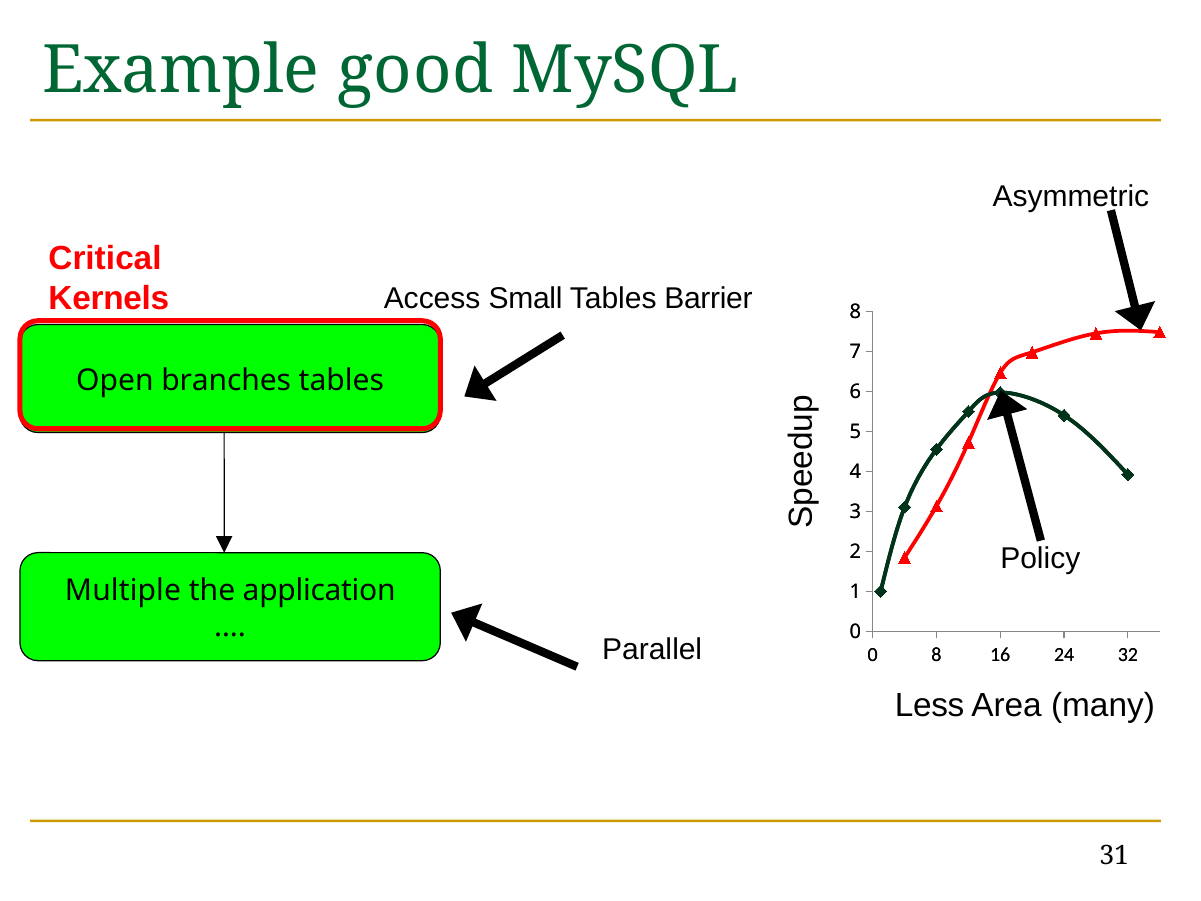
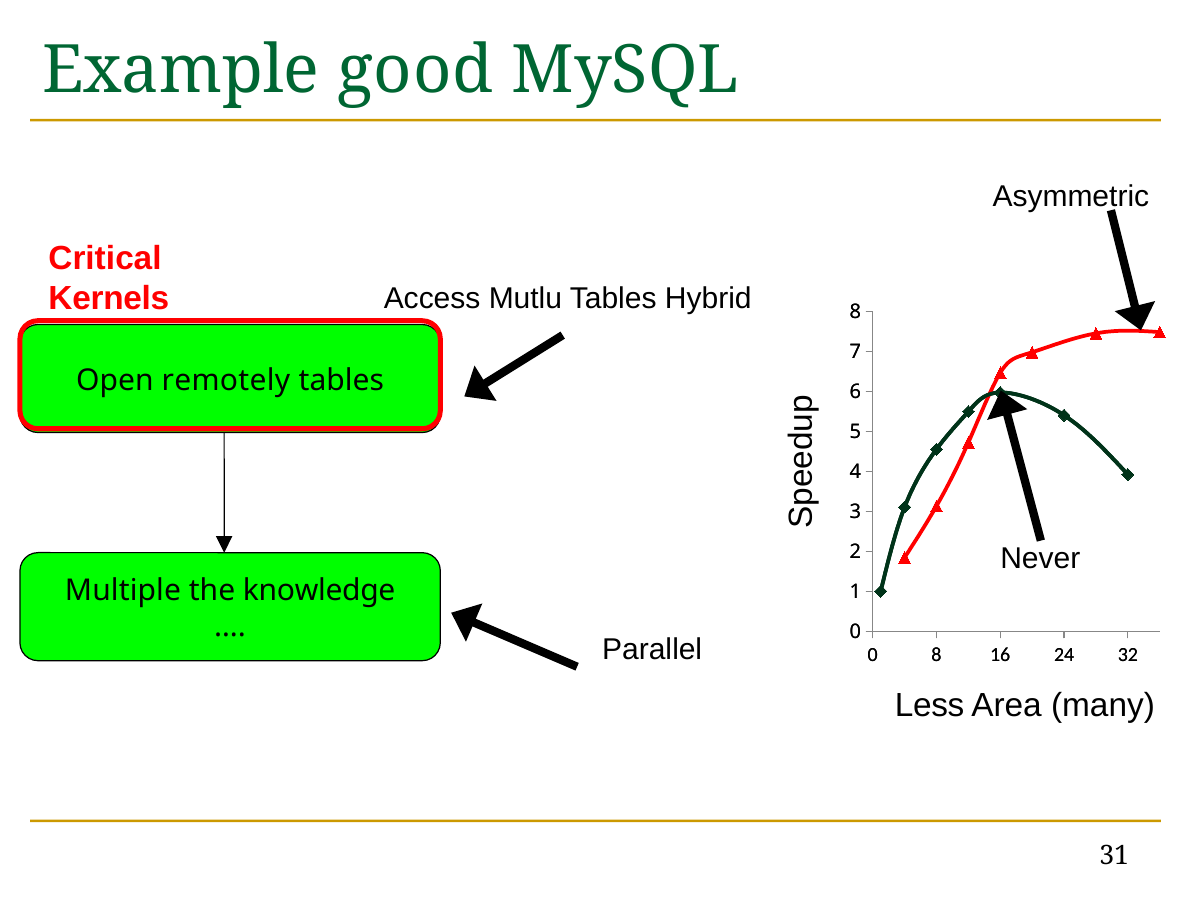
Small: Small -> Mutlu
Barrier: Barrier -> Hybrid
branches: branches -> remotely
Policy: Policy -> Never
application: application -> knowledge
